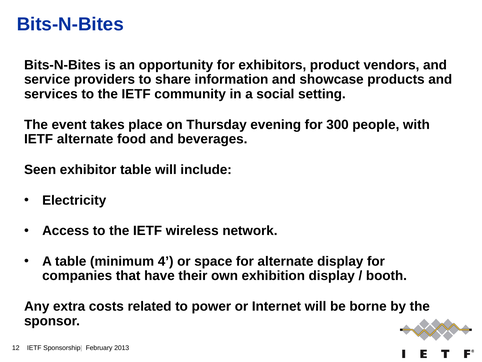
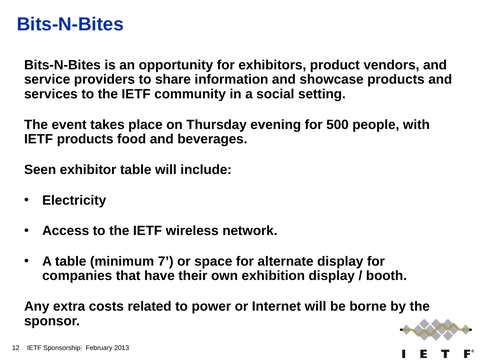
300: 300 -> 500
IETF alternate: alternate -> products
4: 4 -> 7
